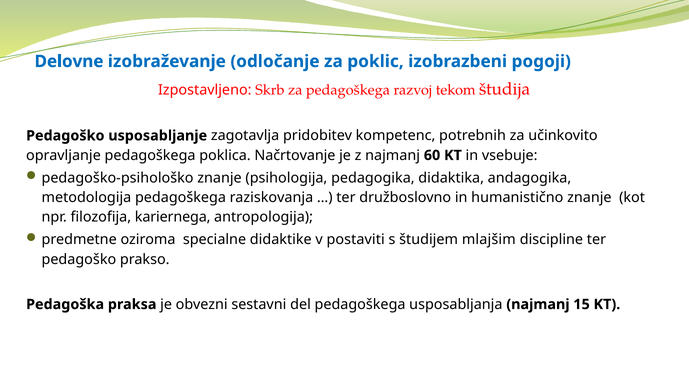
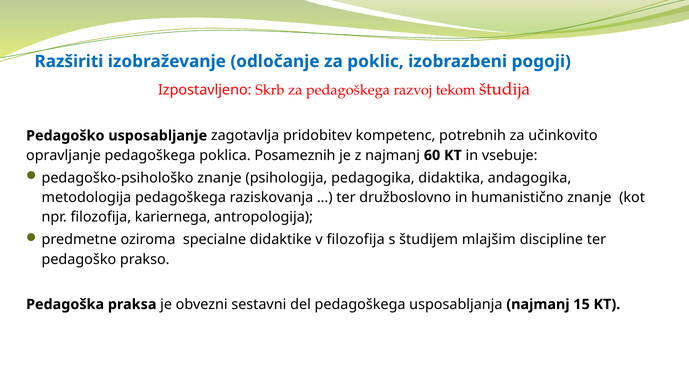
Delovne: Delovne -> Razširiti
Načrtovanje: Načrtovanje -> Posameznih
v postaviti: postaviti -> filozofija
